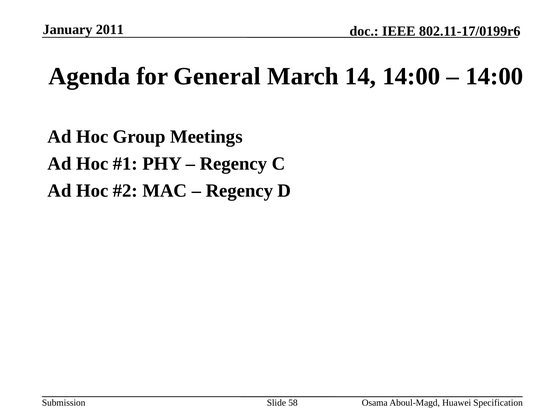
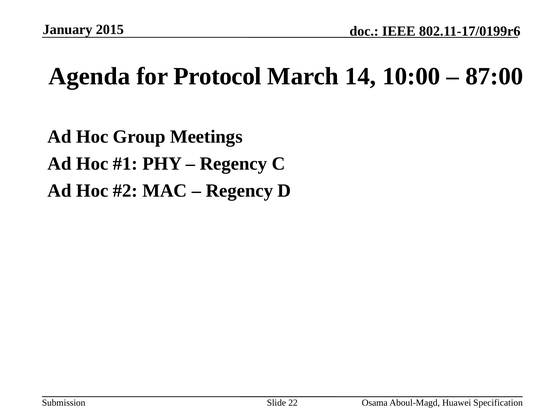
2011: 2011 -> 2015
General: General -> Protocol
14 14:00: 14:00 -> 10:00
14:00 at (494, 76): 14:00 -> 87:00
58: 58 -> 22
